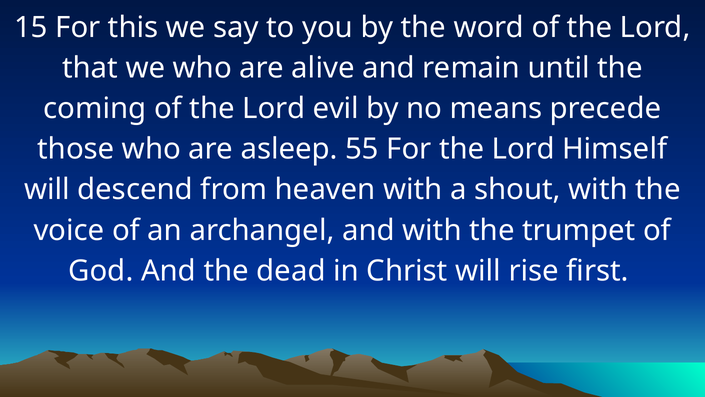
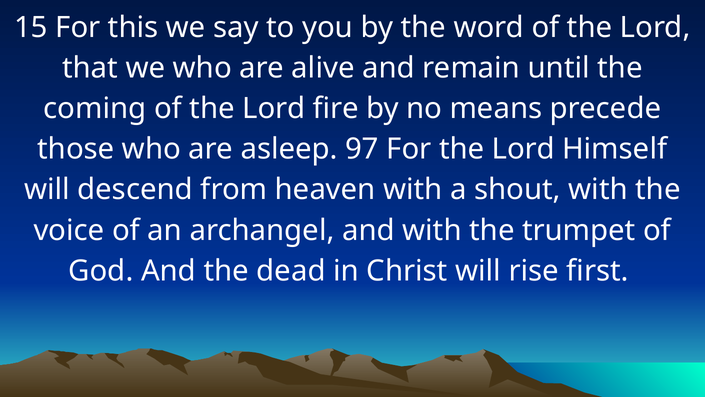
evil: evil -> fire
55: 55 -> 97
